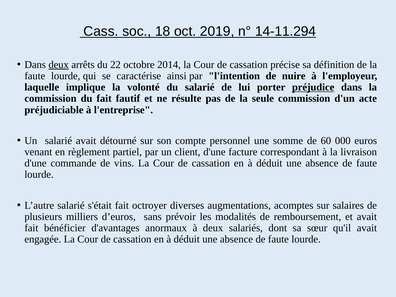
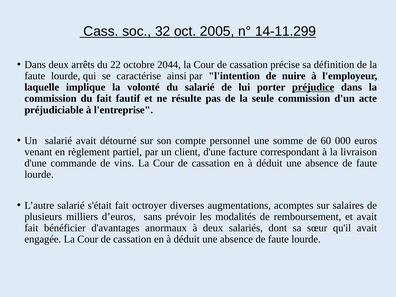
18: 18 -> 32
2019: 2019 -> 2005
14-11.294: 14-11.294 -> 14-11.299
deux at (59, 65) underline: present -> none
2014: 2014 -> 2044
